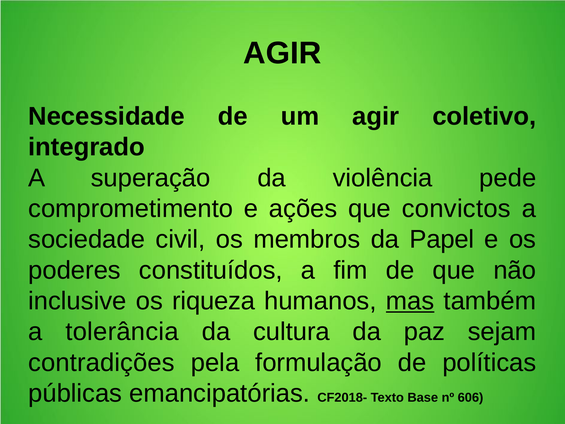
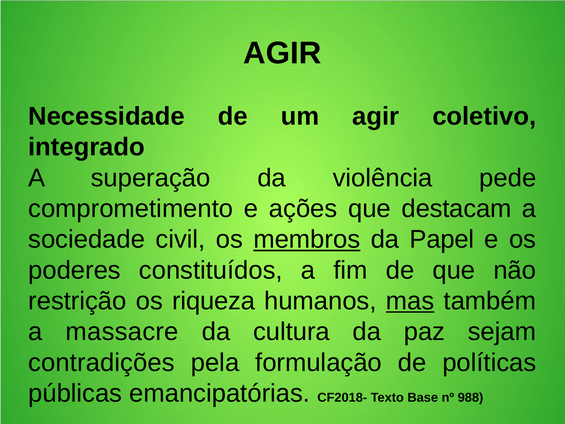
convictos: convictos -> destacam
membros underline: none -> present
inclusive: inclusive -> restrição
tolerância: tolerância -> massacre
606: 606 -> 988
